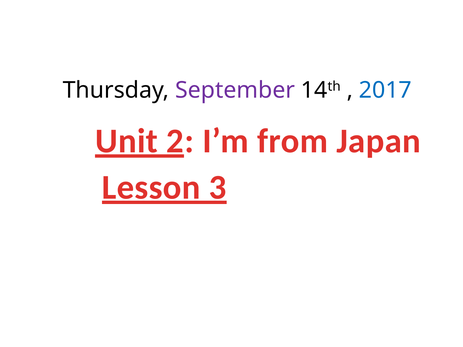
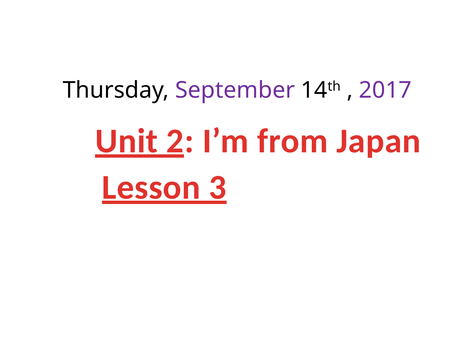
2017 colour: blue -> purple
